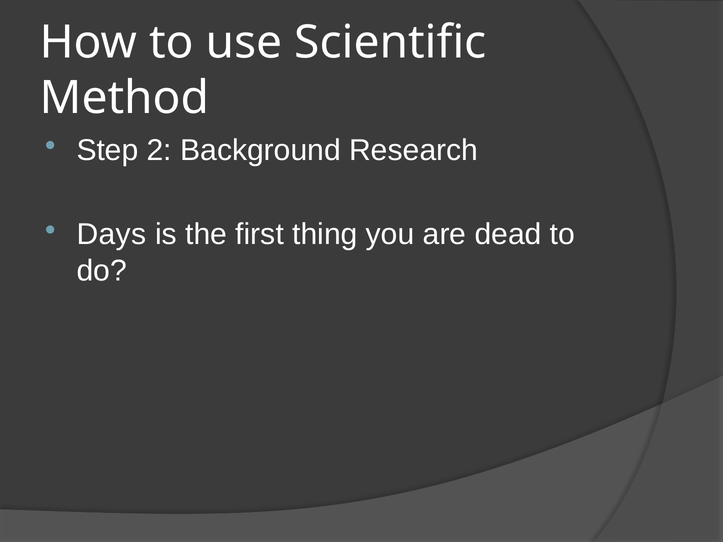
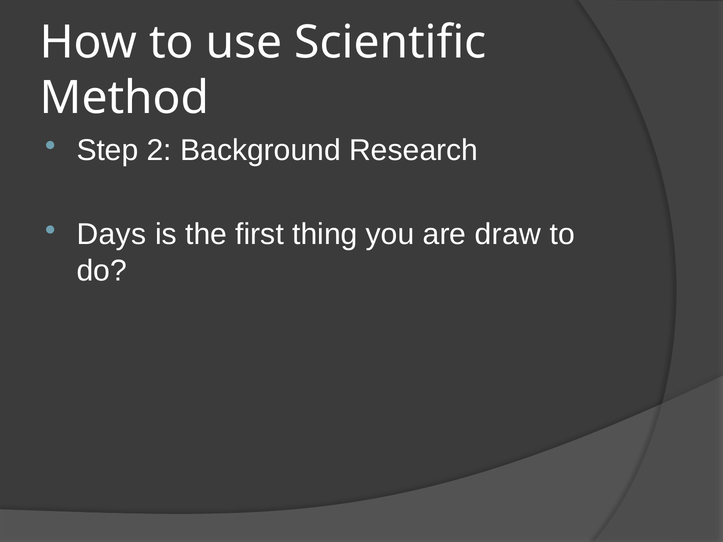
dead: dead -> draw
